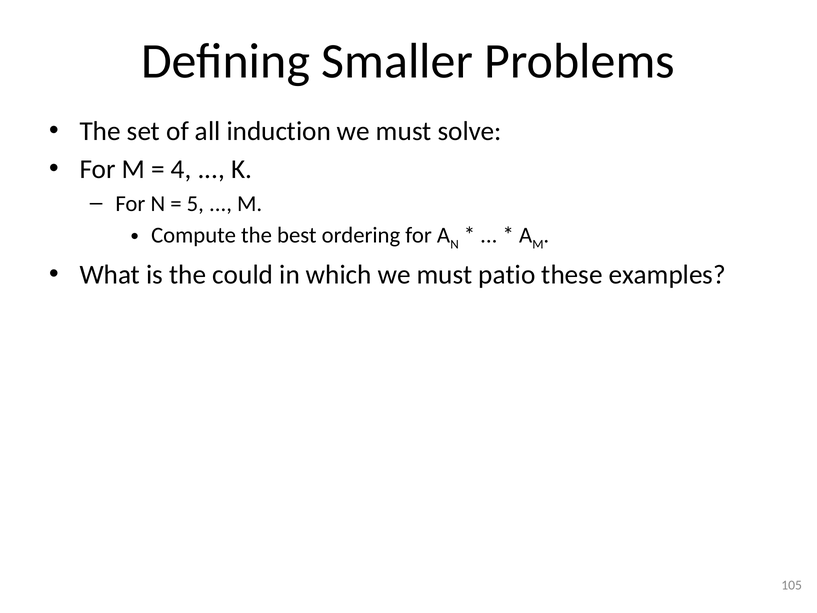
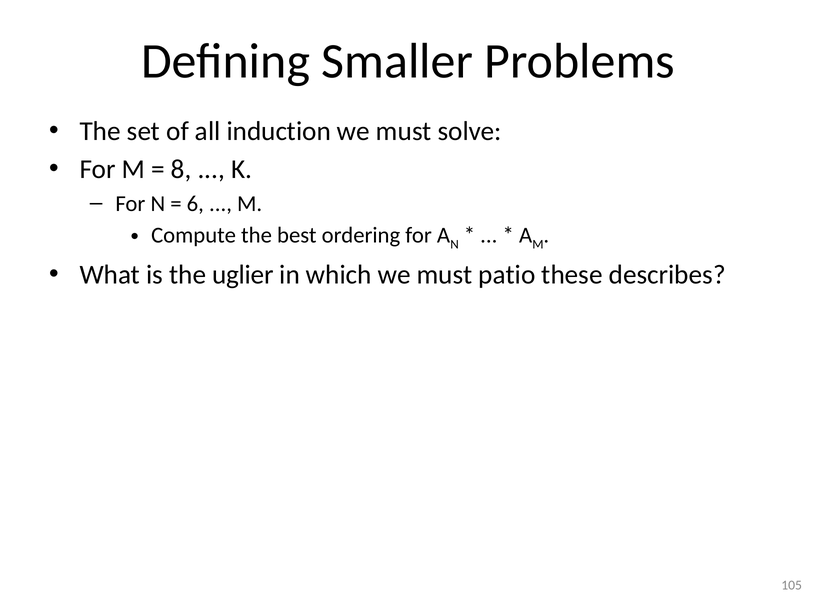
4: 4 -> 8
5: 5 -> 6
could: could -> uglier
examples: examples -> describes
